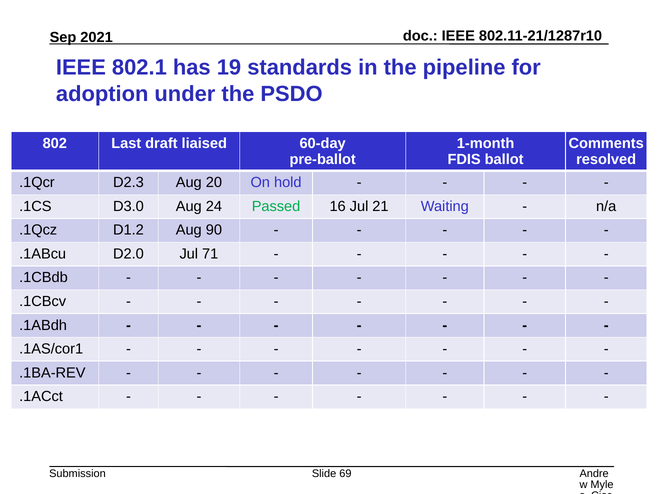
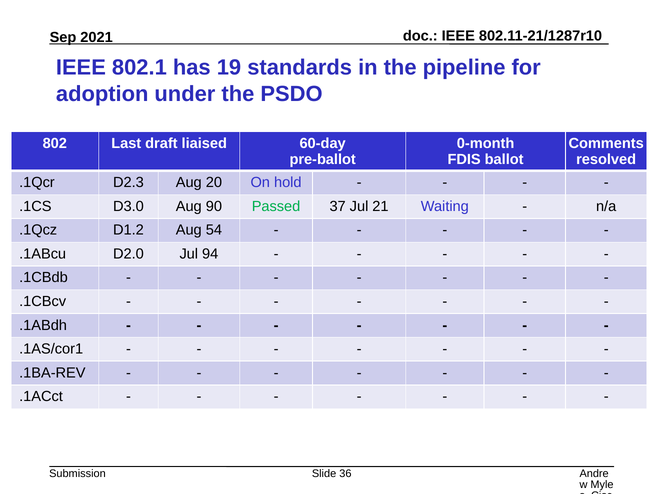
1-month: 1-month -> 0-month
24: 24 -> 90
16: 16 -> 37
90: 90 -> 54
71: 71 -> 94
69: 69 -> 36
